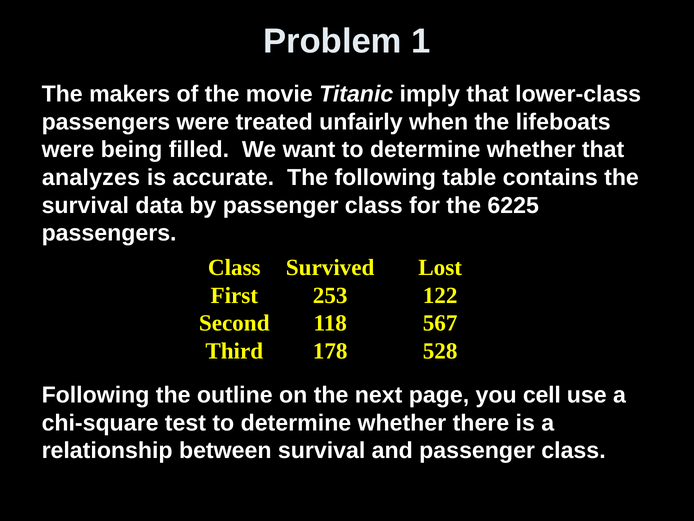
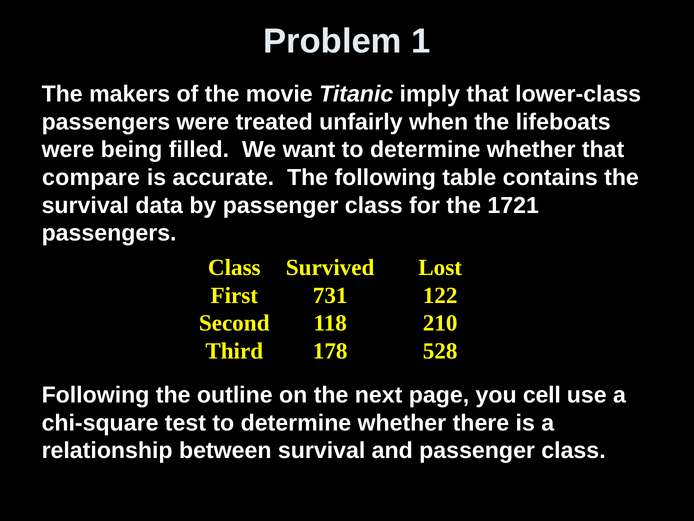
analyzes: analyzes -> compare
6225: 6225 -> 1721
253: 253 -> 731
567: 567 -> 210
